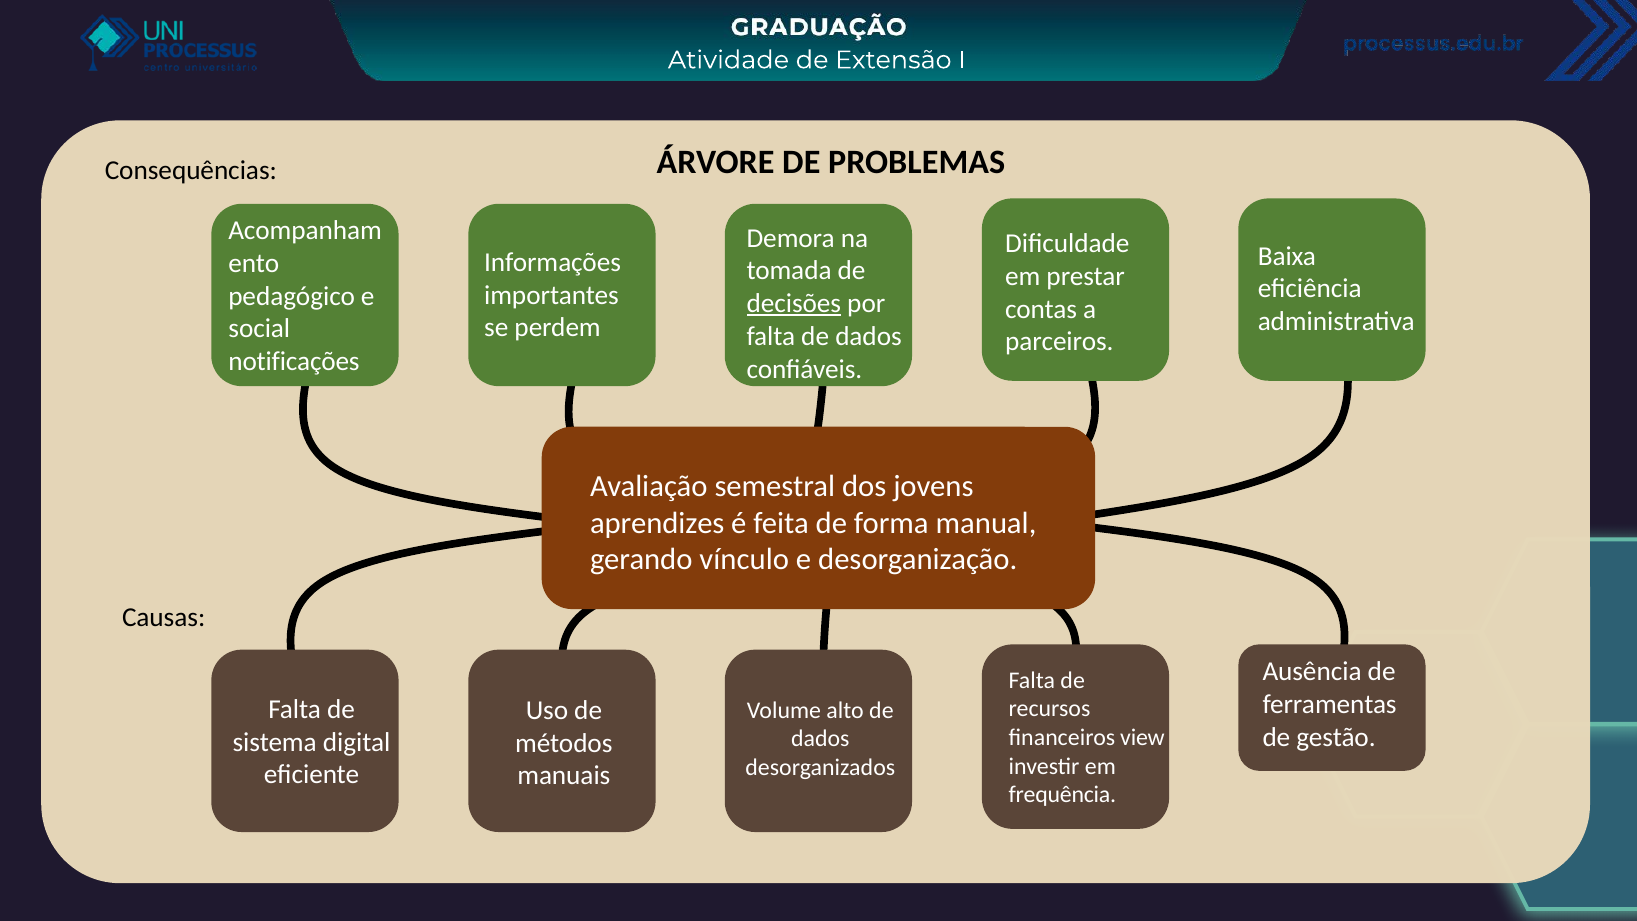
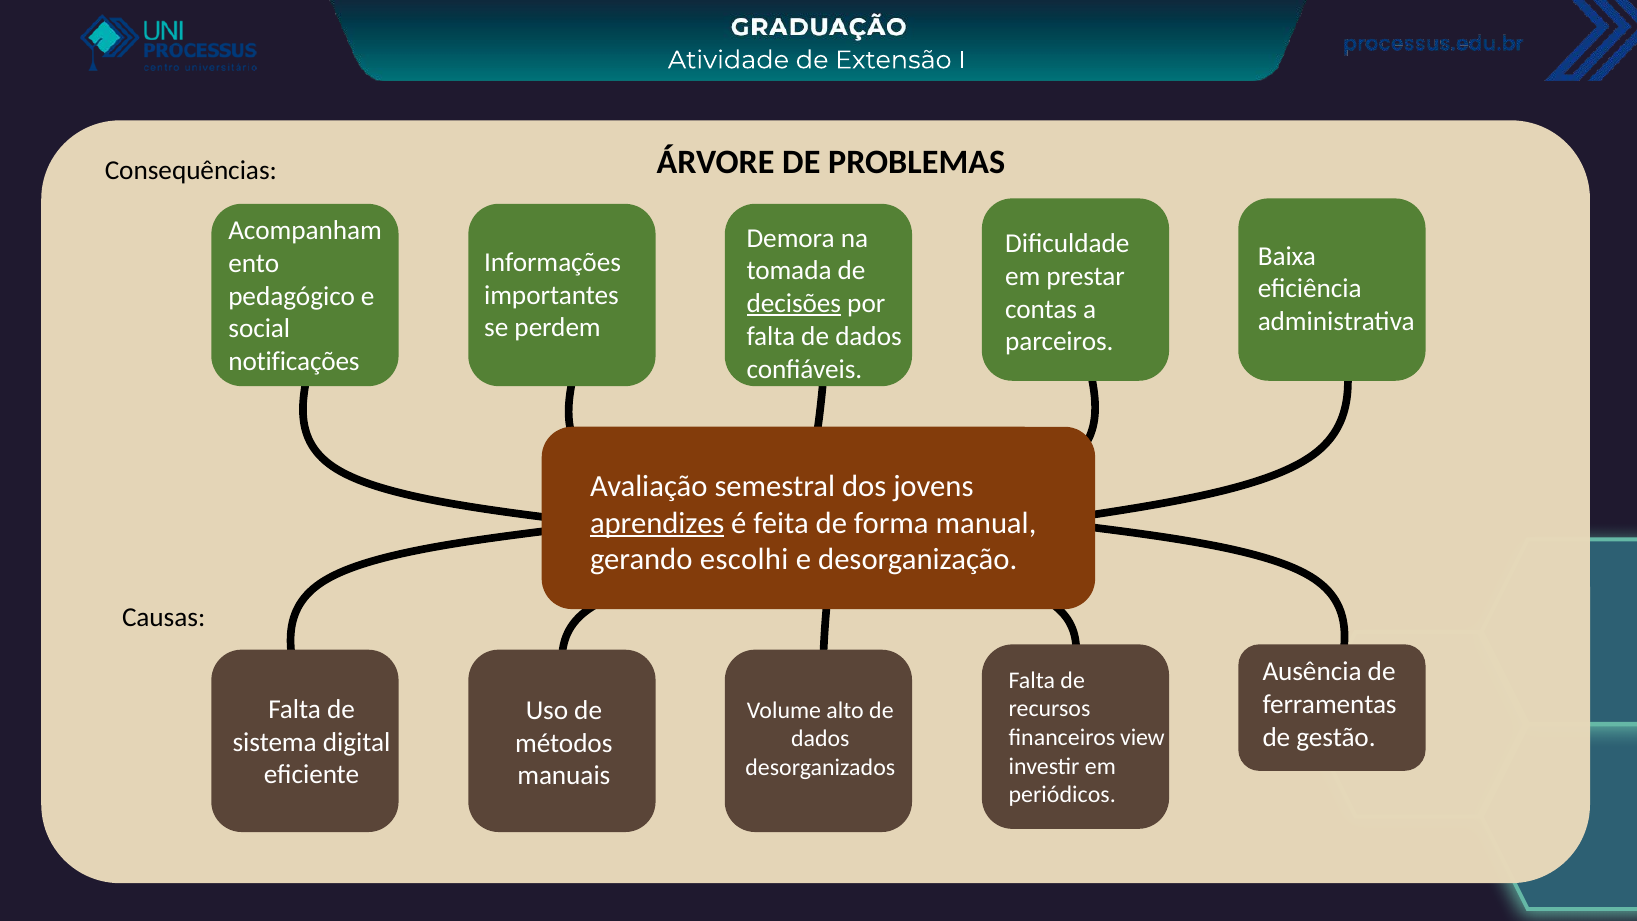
aprendizes underline: none -> present
vínculo: vínculo -> escolhi
frequência: frequência -> periódicos
